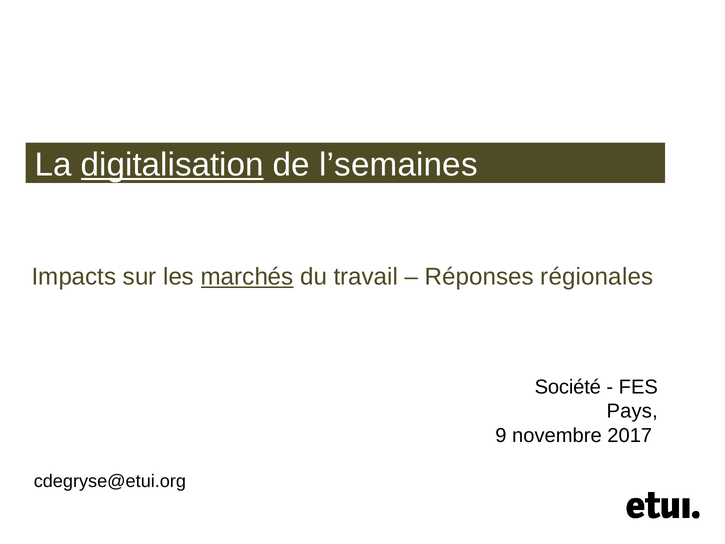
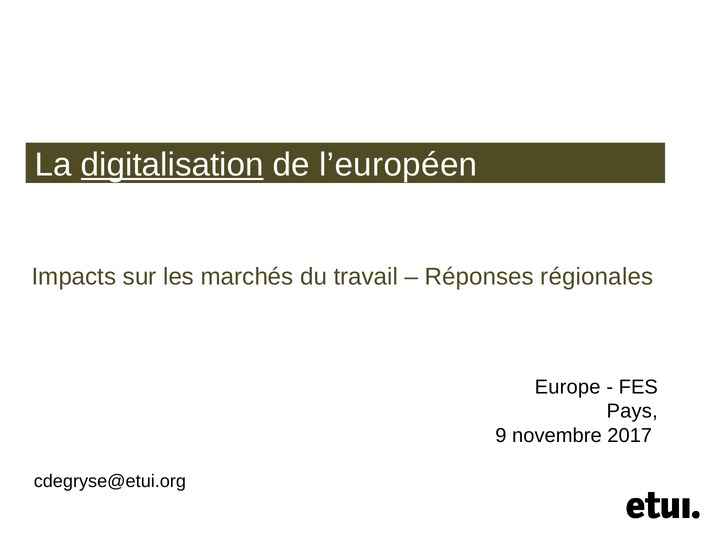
l’semaines: l’semaines -> l’européen
marchés underline: present -> none
Société: Société -> Europe
